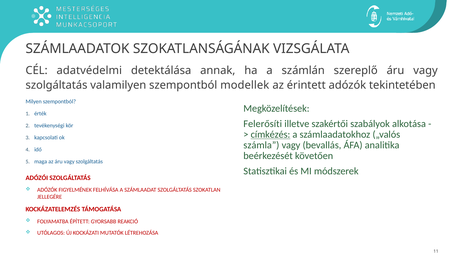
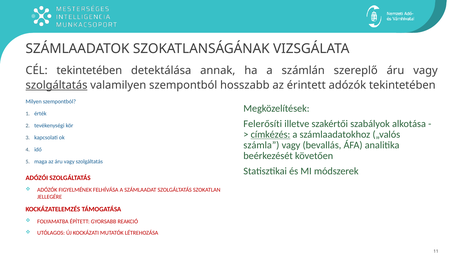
CÉL adatvédelmi: adatvédelmi -> tekintetében
szolgáltatás at (57, 85) underline: none -> present
modellek: modellek -> hosszabb
